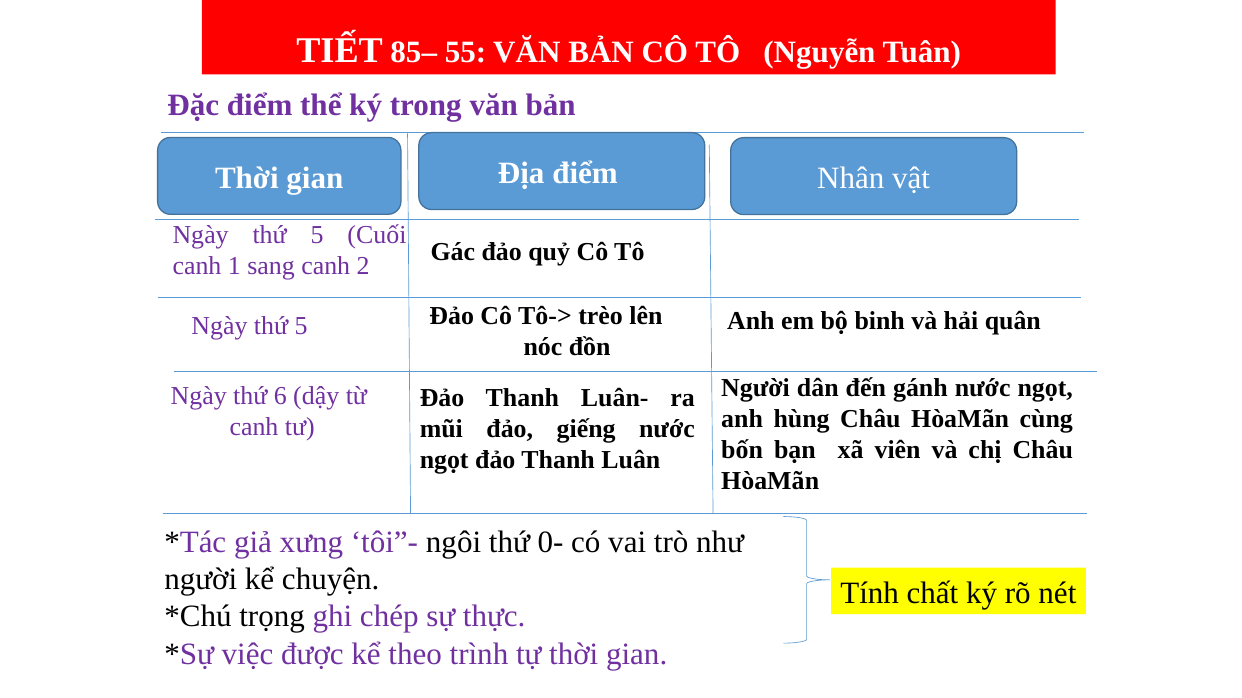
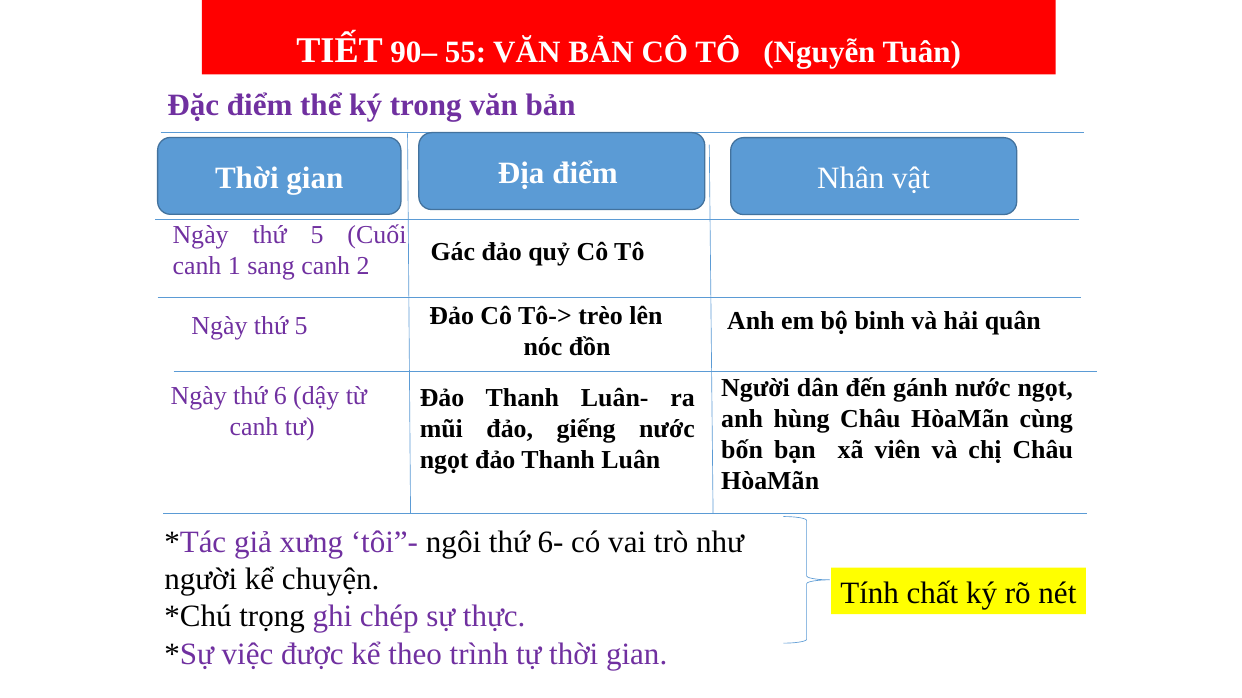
85–: 85– -> 90–
0-: 0- -> 6-
